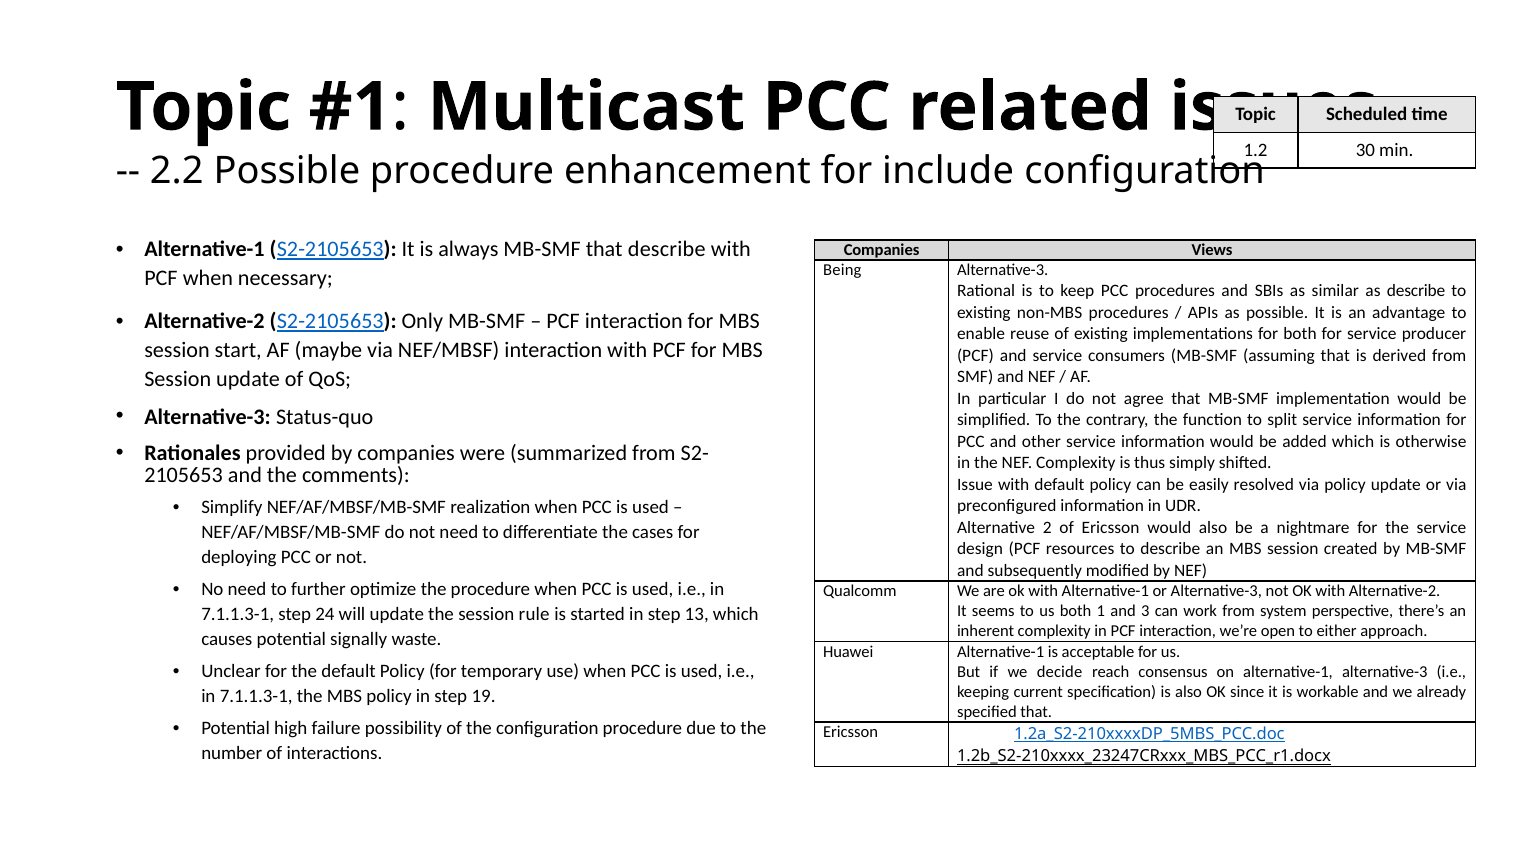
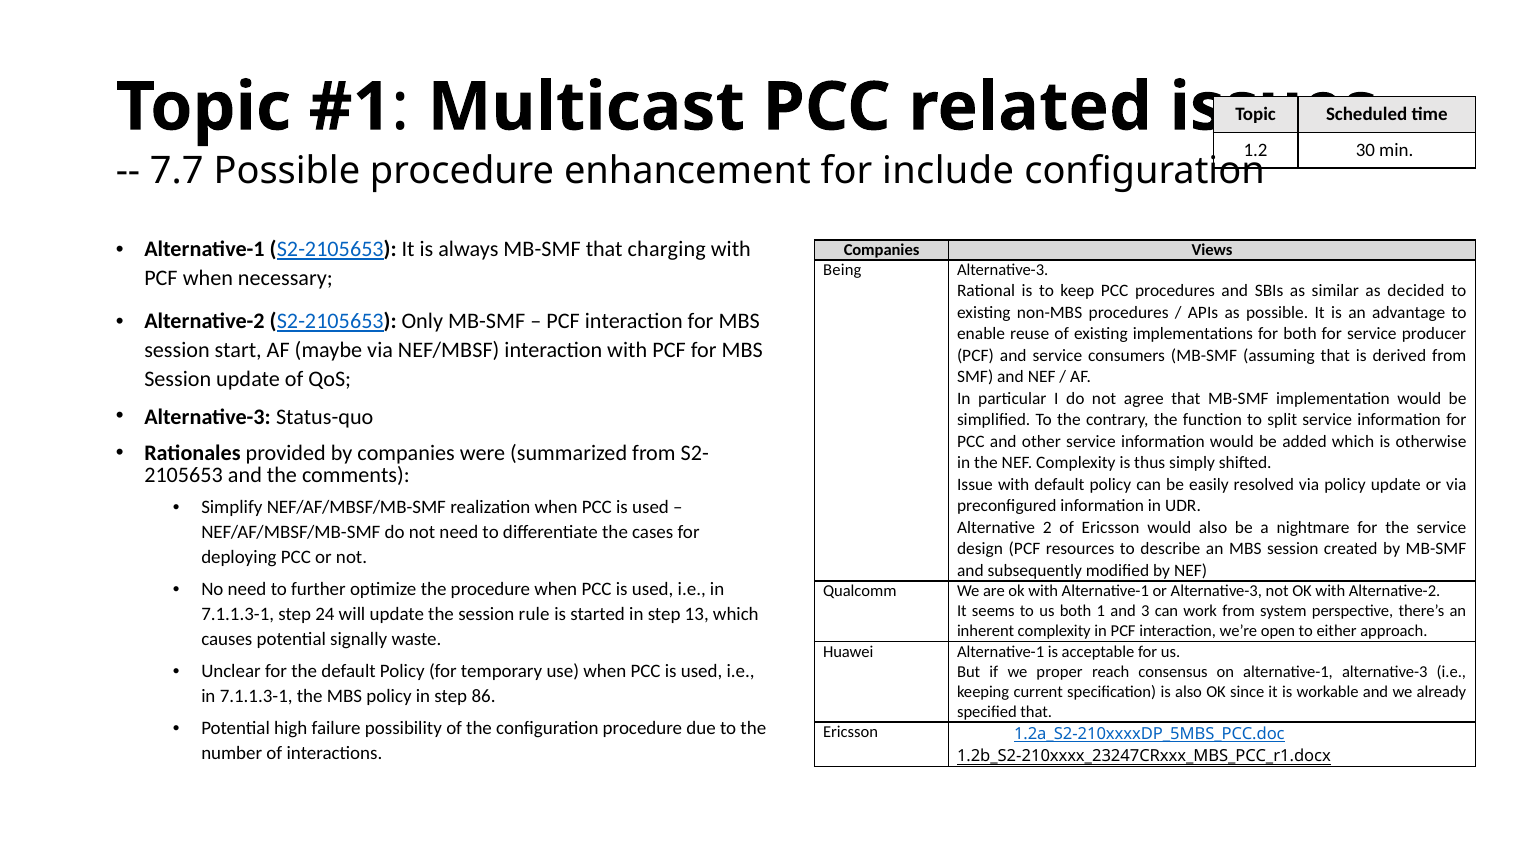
2.2: 2.2 -> 7.7
that describe: describe -> charging
as describe: describe -> decided
decide: decide -> proper
19: 19 -> 86
